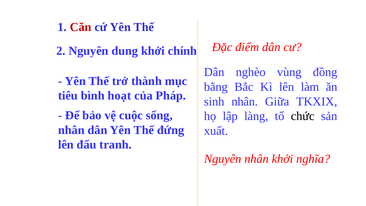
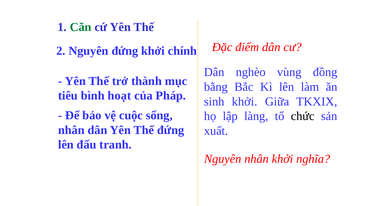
Căn colour: red -> green
Nguyên dung: dung -> đứng
sinh nhân: nhân -> khởi
